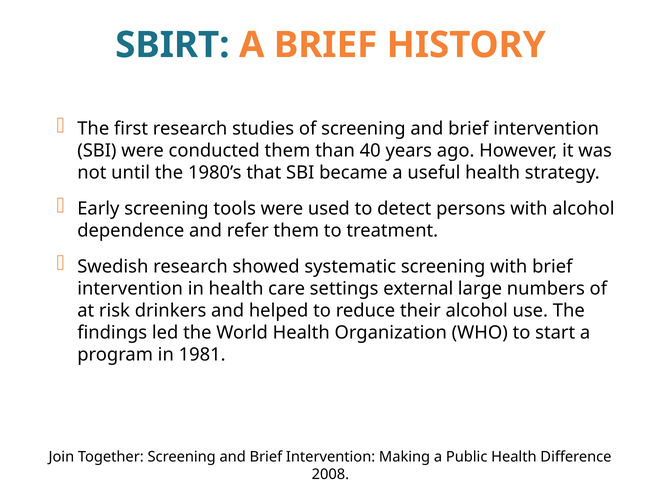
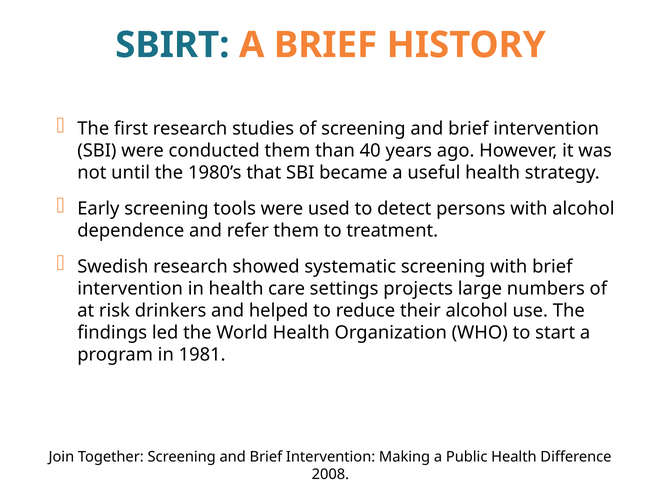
external: external -> projects
